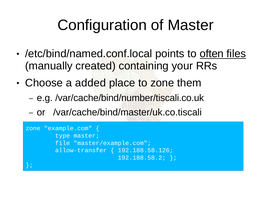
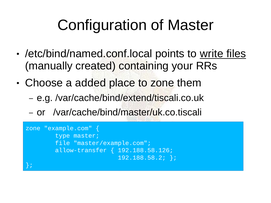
often: often -> write
/var/cache/bind/number/tiscali.co.uk: /var/cache/bind/number/tiscali.co.uk -> /var/cache/bind/extend/tiscali.co.uk
